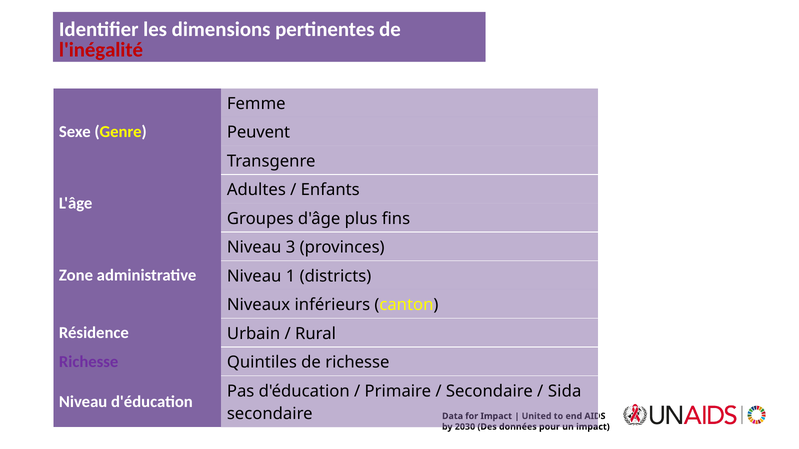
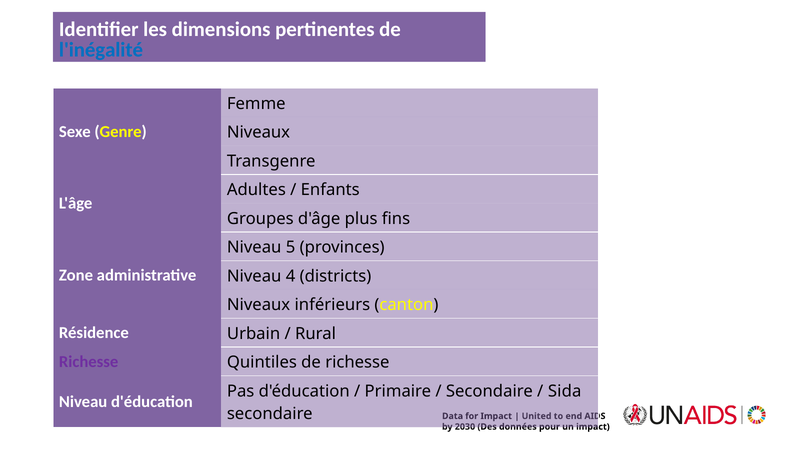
l'inégalité colour: red -> blue
Peuvent at (259, 132): Peuvent -> Niveaux
3: 3 -> 5
1: 1 -> 4
